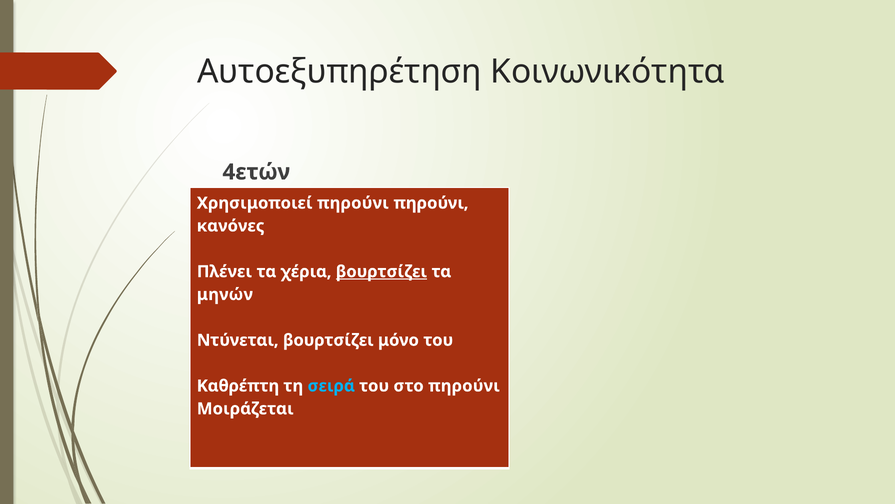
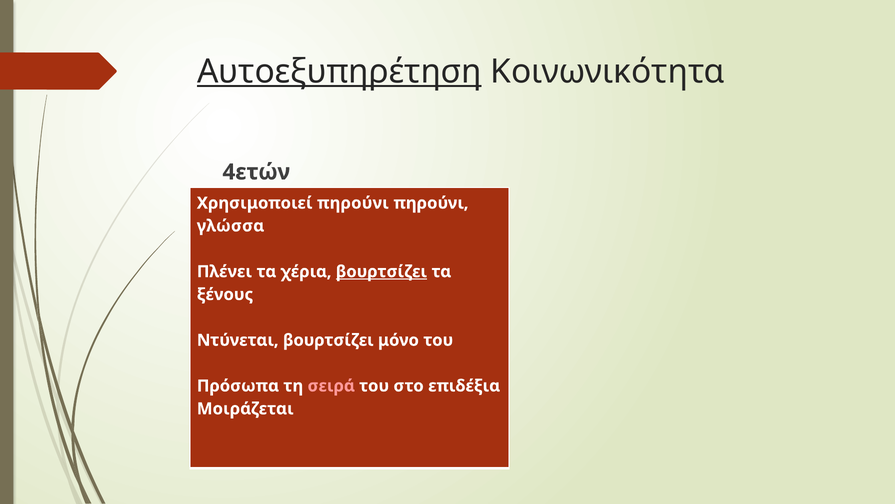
Αυτοεξυπηρέτηση underline: none -> present
κανόνες: κανόνες -> γλώσσα
μηνών: μηνών -> ξένους
Καθρέπτη: Καθρέπτη -> Πρόσωπα
σειρά colour: light blue -> pink
στο πηρούνι: πηρούνι -> επιδέξια
